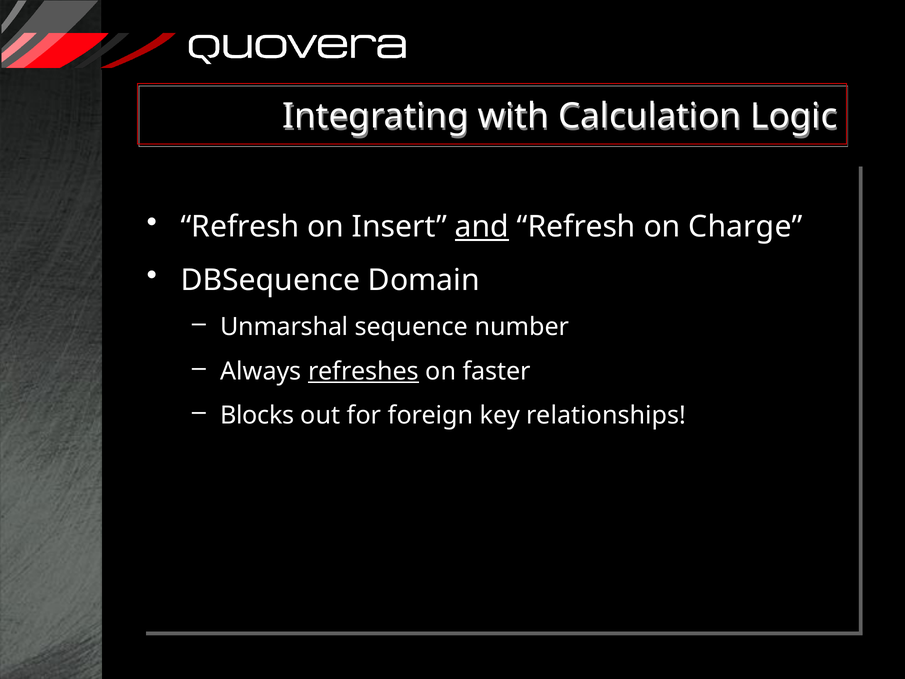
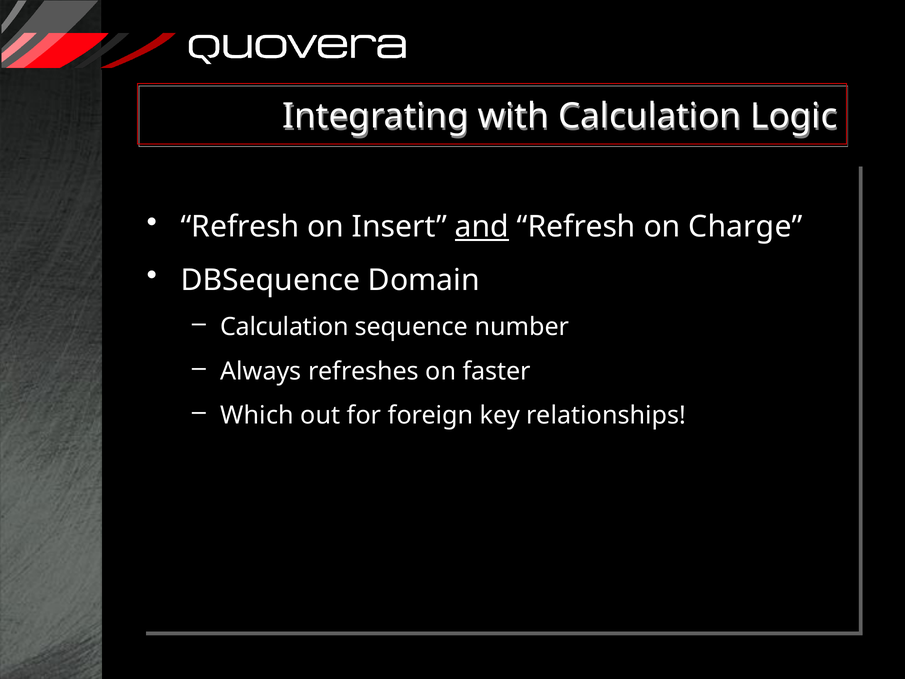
Unmarshal at (284, 327): Unmarshal -> Calculation
refreshes underline: present -> none
Blocks: Blocks -> Which
